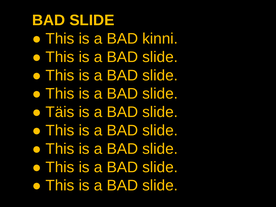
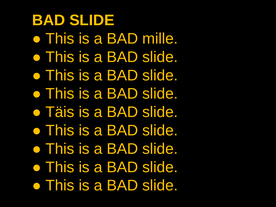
kinni: kinni -> mille
